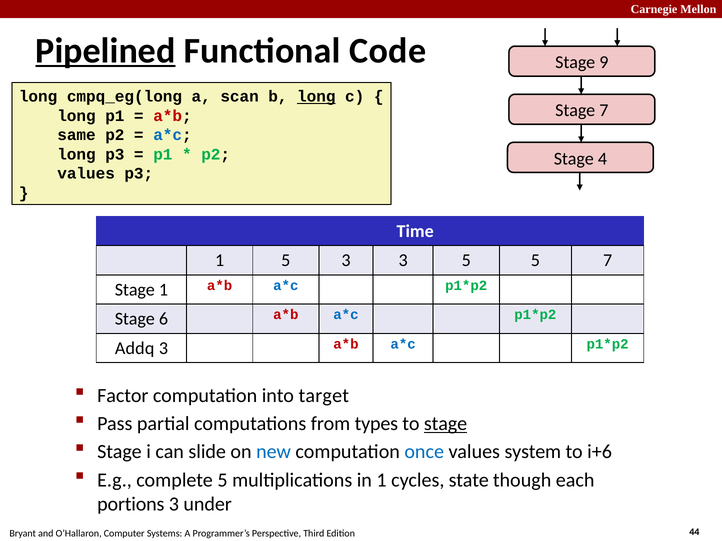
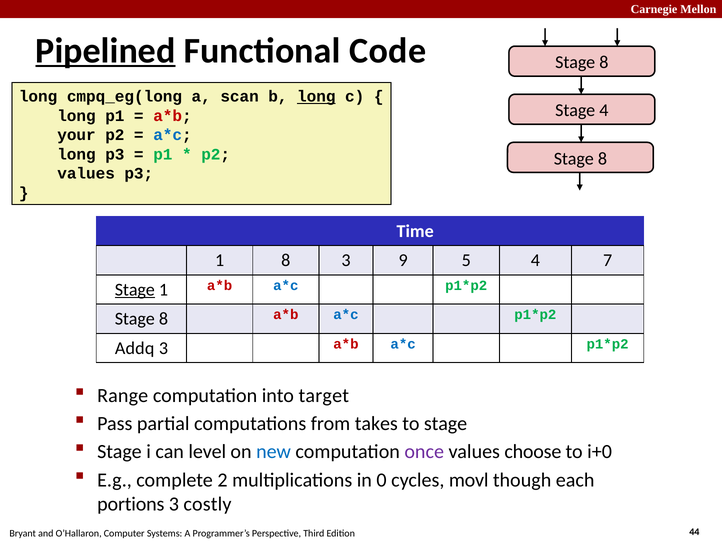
9 at (604, 62): 9 -> 8
Stage 7: 7 -> 4
same: same -> your
4 at (602, 159): 4 -> 8
1 5: 5 -> 8
3 3: 3 -> 9
5 5: 5 -> 4
Stage at (135, 290) underline: none -> present
6 at (163, 319): 6 -> 8
Factor: Factor -> Range
types: types -> takes
stage at (446, 424) underline: present -> none
slide: slide -> level
once colour: blue -> purple
system: system -> choose
i+6: i+6 -> i+0
complete 5: 5 -> 2
in 1: 1 -> 0
state: state -> movl
under: under -> costly
